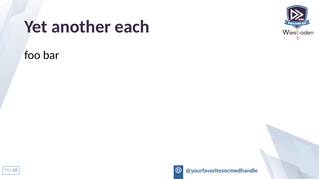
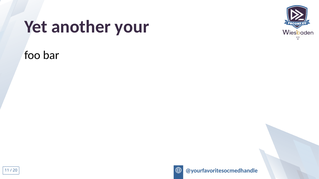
each: each -> your
